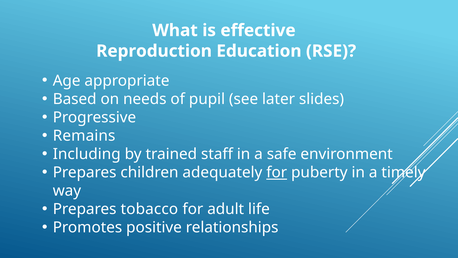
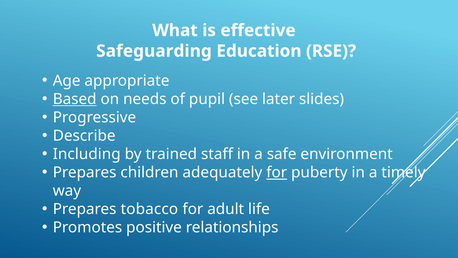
Reproduction: Reproduction -> Safeguarding
Based underline: none -> present
Remains: Remains -> Describe
